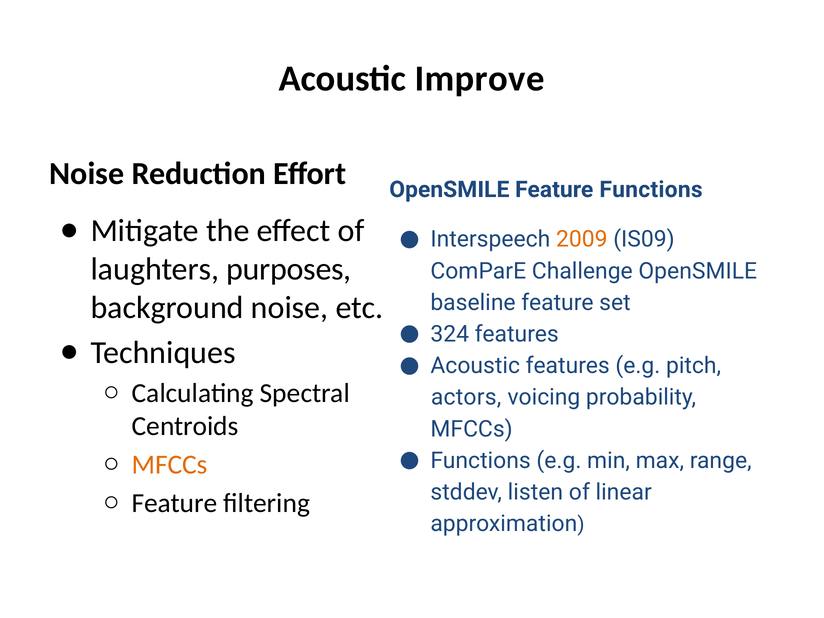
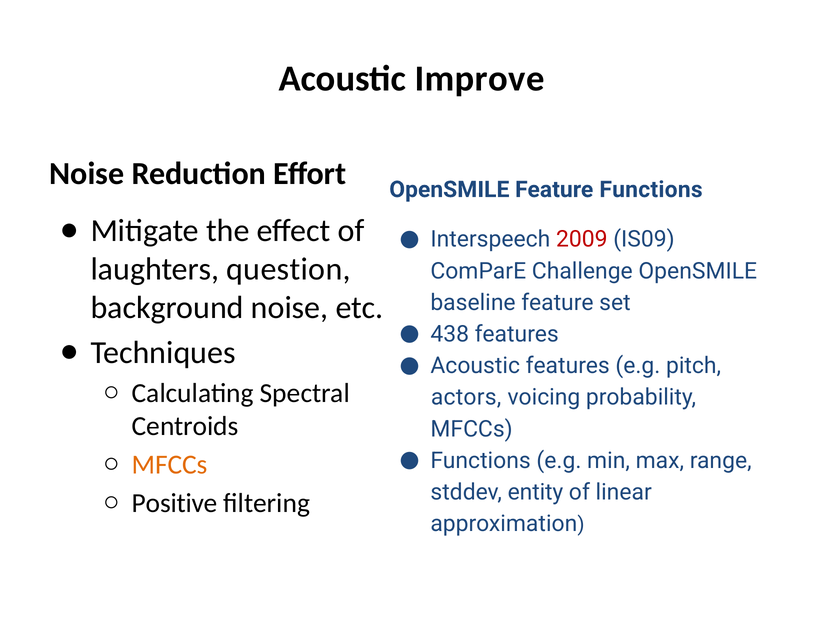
2009 colour: orange -> red
purposes: purposes -> question
324: 324 -> 438
listen: listen -> entity
Feature at (175, 503): Feature -> Positive
